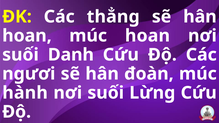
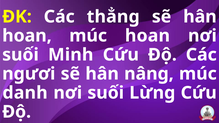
Danh: Danh -> Minh
đoàn: đoàn -> nâng
hành: hành -> danh
